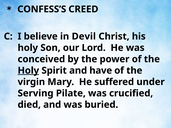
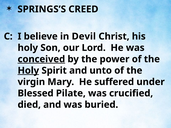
CONFESS’S: CONFESS’S -> SPRINGS’S
conceived underline: none -> present
have: have -> unto
Serving: Serving -> Blessed
